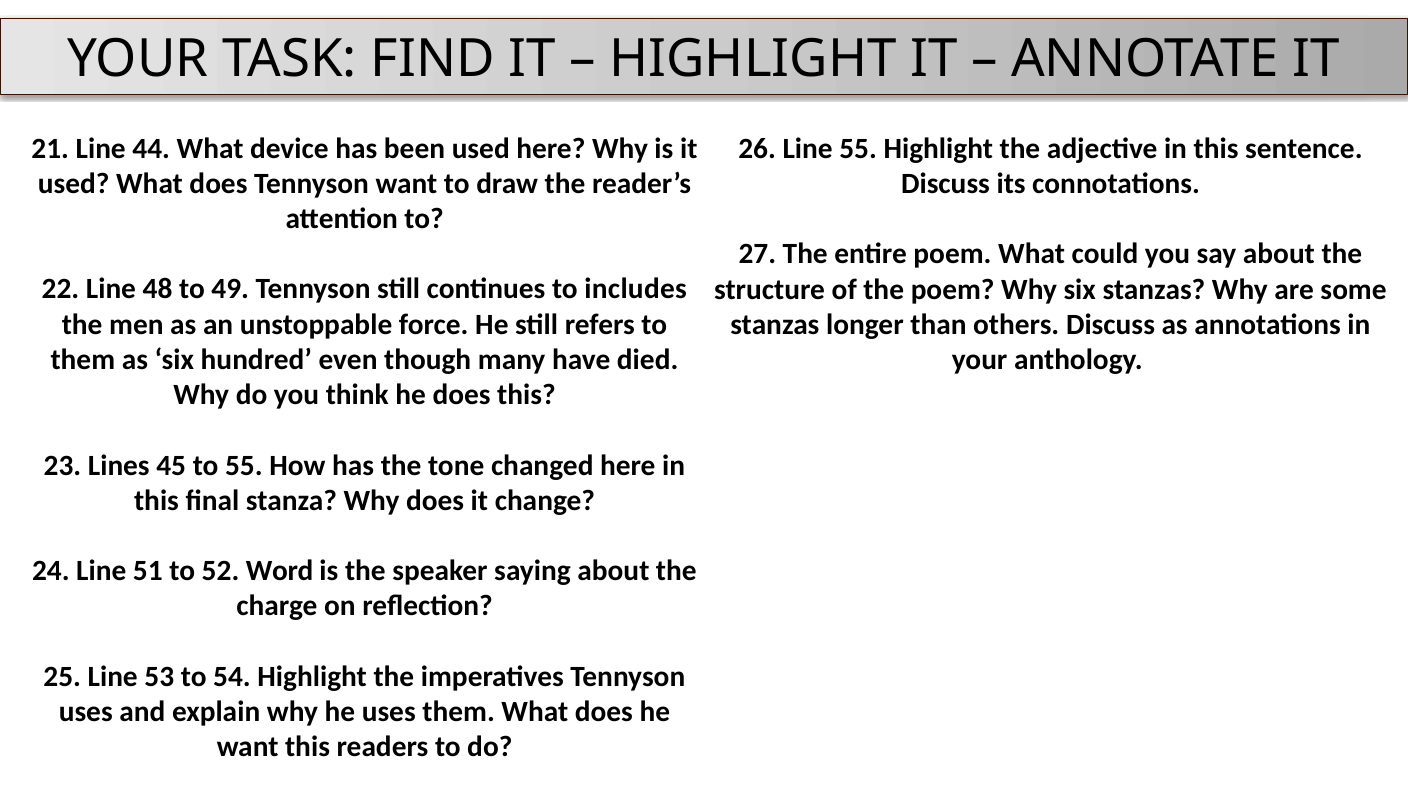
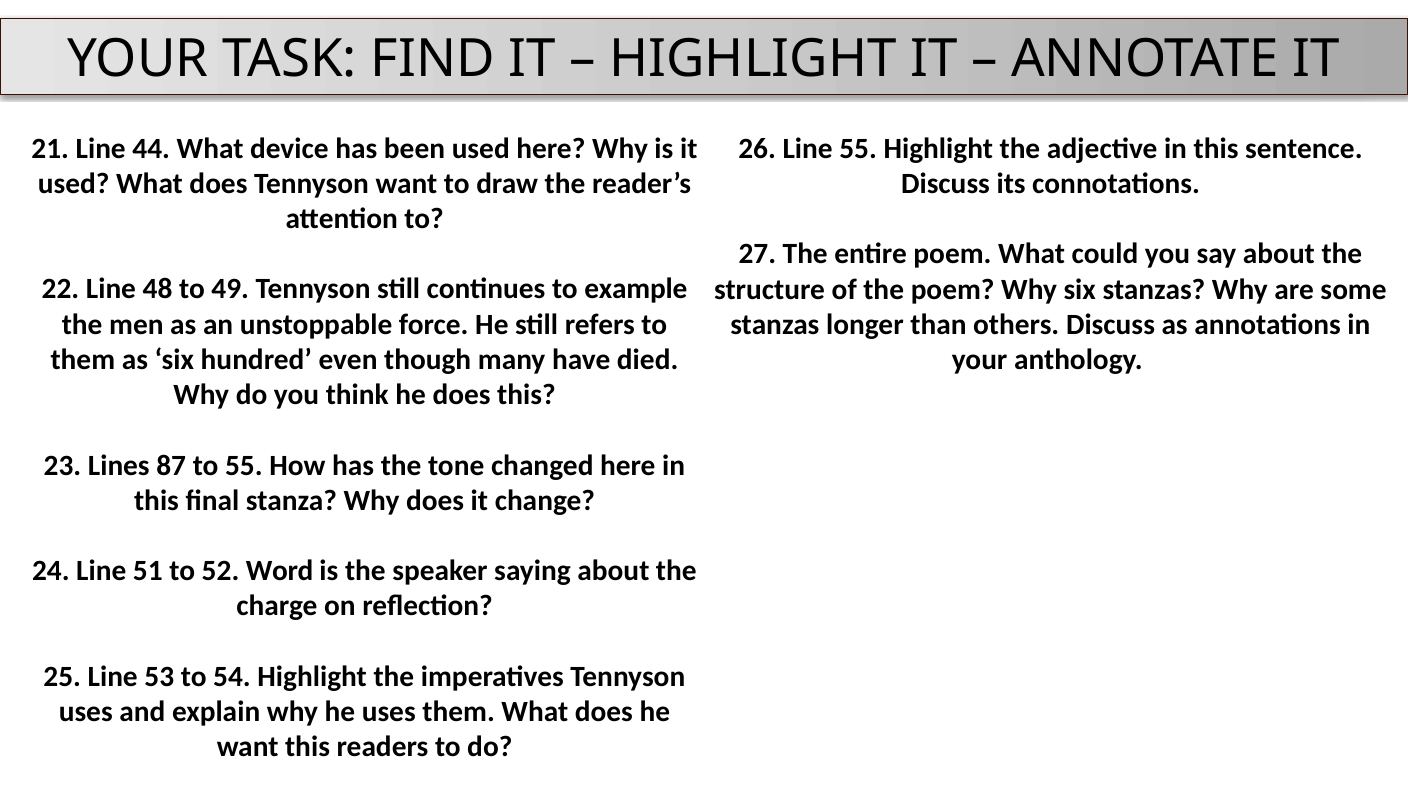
includes: includes -> example
45: 45 -> 87
